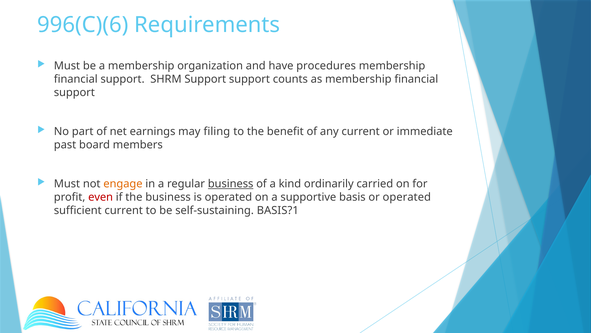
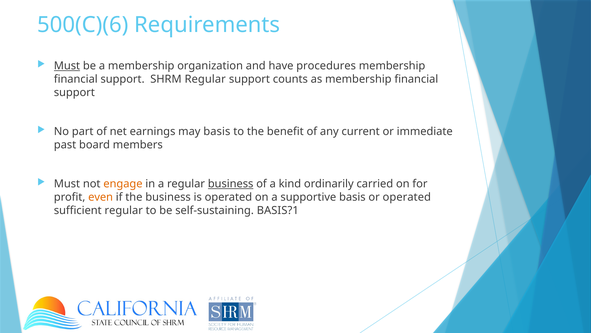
996(C)(6: 996(C)(6 -> 500(C)(6
Must at (67, 66) underline: none -> present
SHRM Support: Support -> Regular
may filing: filing -> basis
even colour: red -> orange
sufficient current: current -> regular
